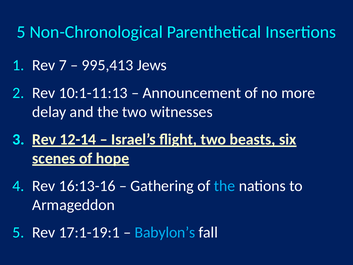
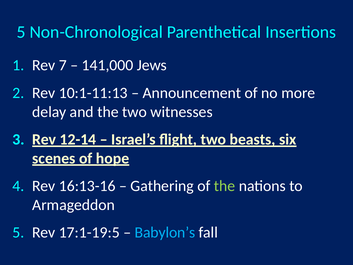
995,413: 995,413 -> 141,000
the at (225, 186) colour: light blue -> light green
17:1-19:1: 17:1-19:1 -> 17:1-19:5
